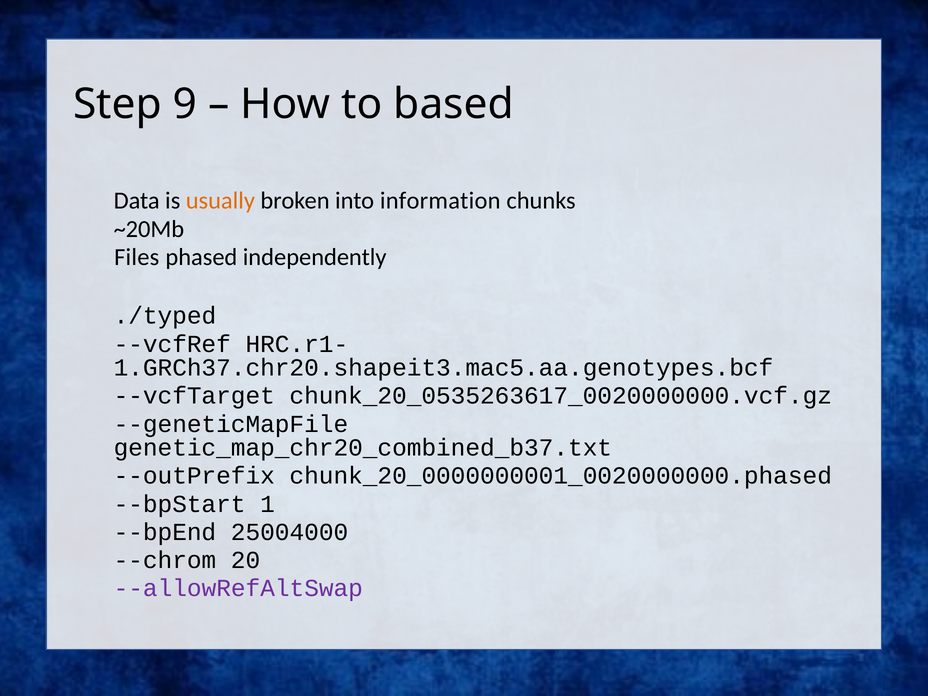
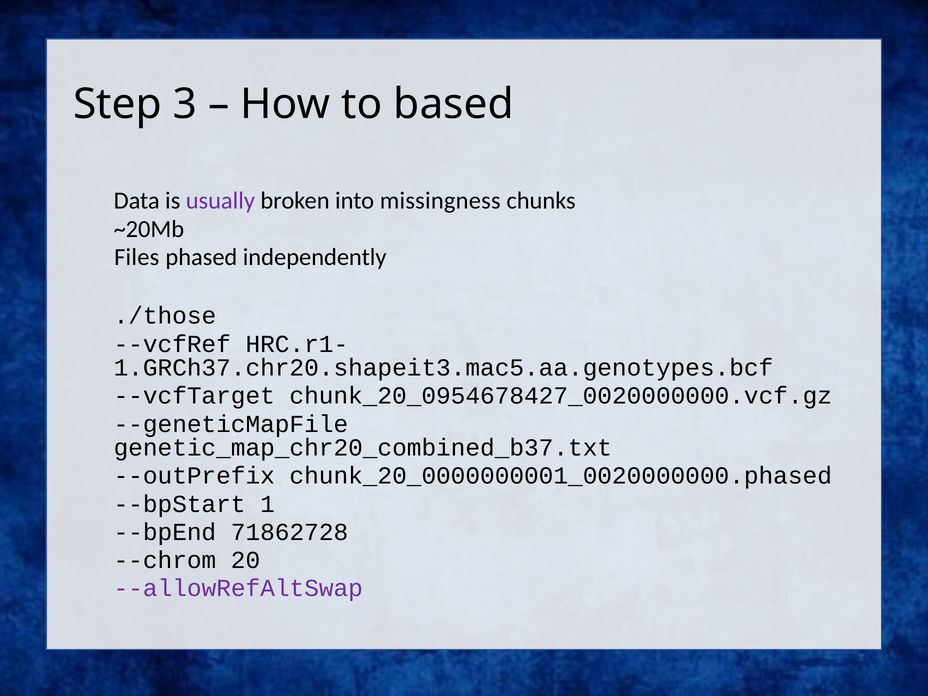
9: 9 -> 3
usually colour: orange -> purple
information: information -> missingness
./typed: ./typed -> ./those
chunk_20_0535263617_0020000000.vcf.gz: chunk_20_0535263617_0020000000.vcf.gz -> chunk_20_0954678427_0020000000.vcf.gz
25004000: 25004000 -> 71862728
